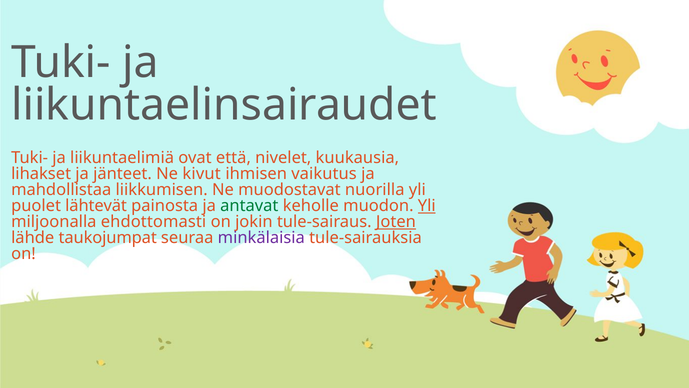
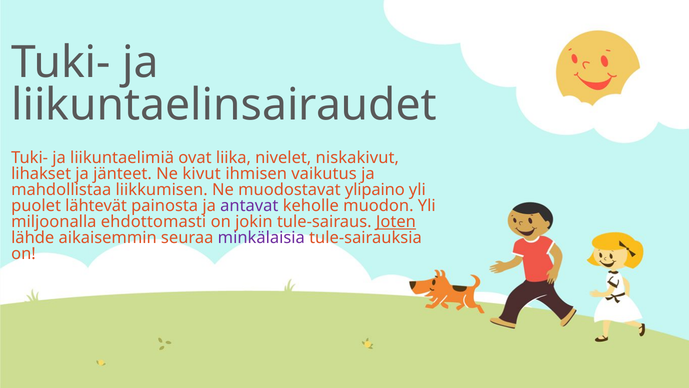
että: että -> liika
kuukausia: kuukausia -> niskakivut
nuorilla: nuorilla -> ylipaino
antavat colour: green -> purple
Yli at (427, 206) underline: present -> none
taukojumpat: taukojumpat -> aikaisemmin
